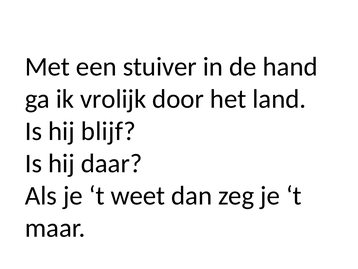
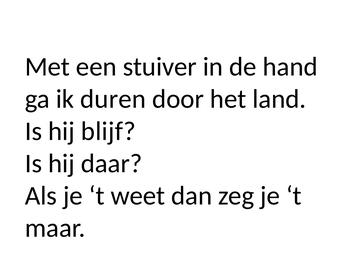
vrolijk: vrolijk -> duren
